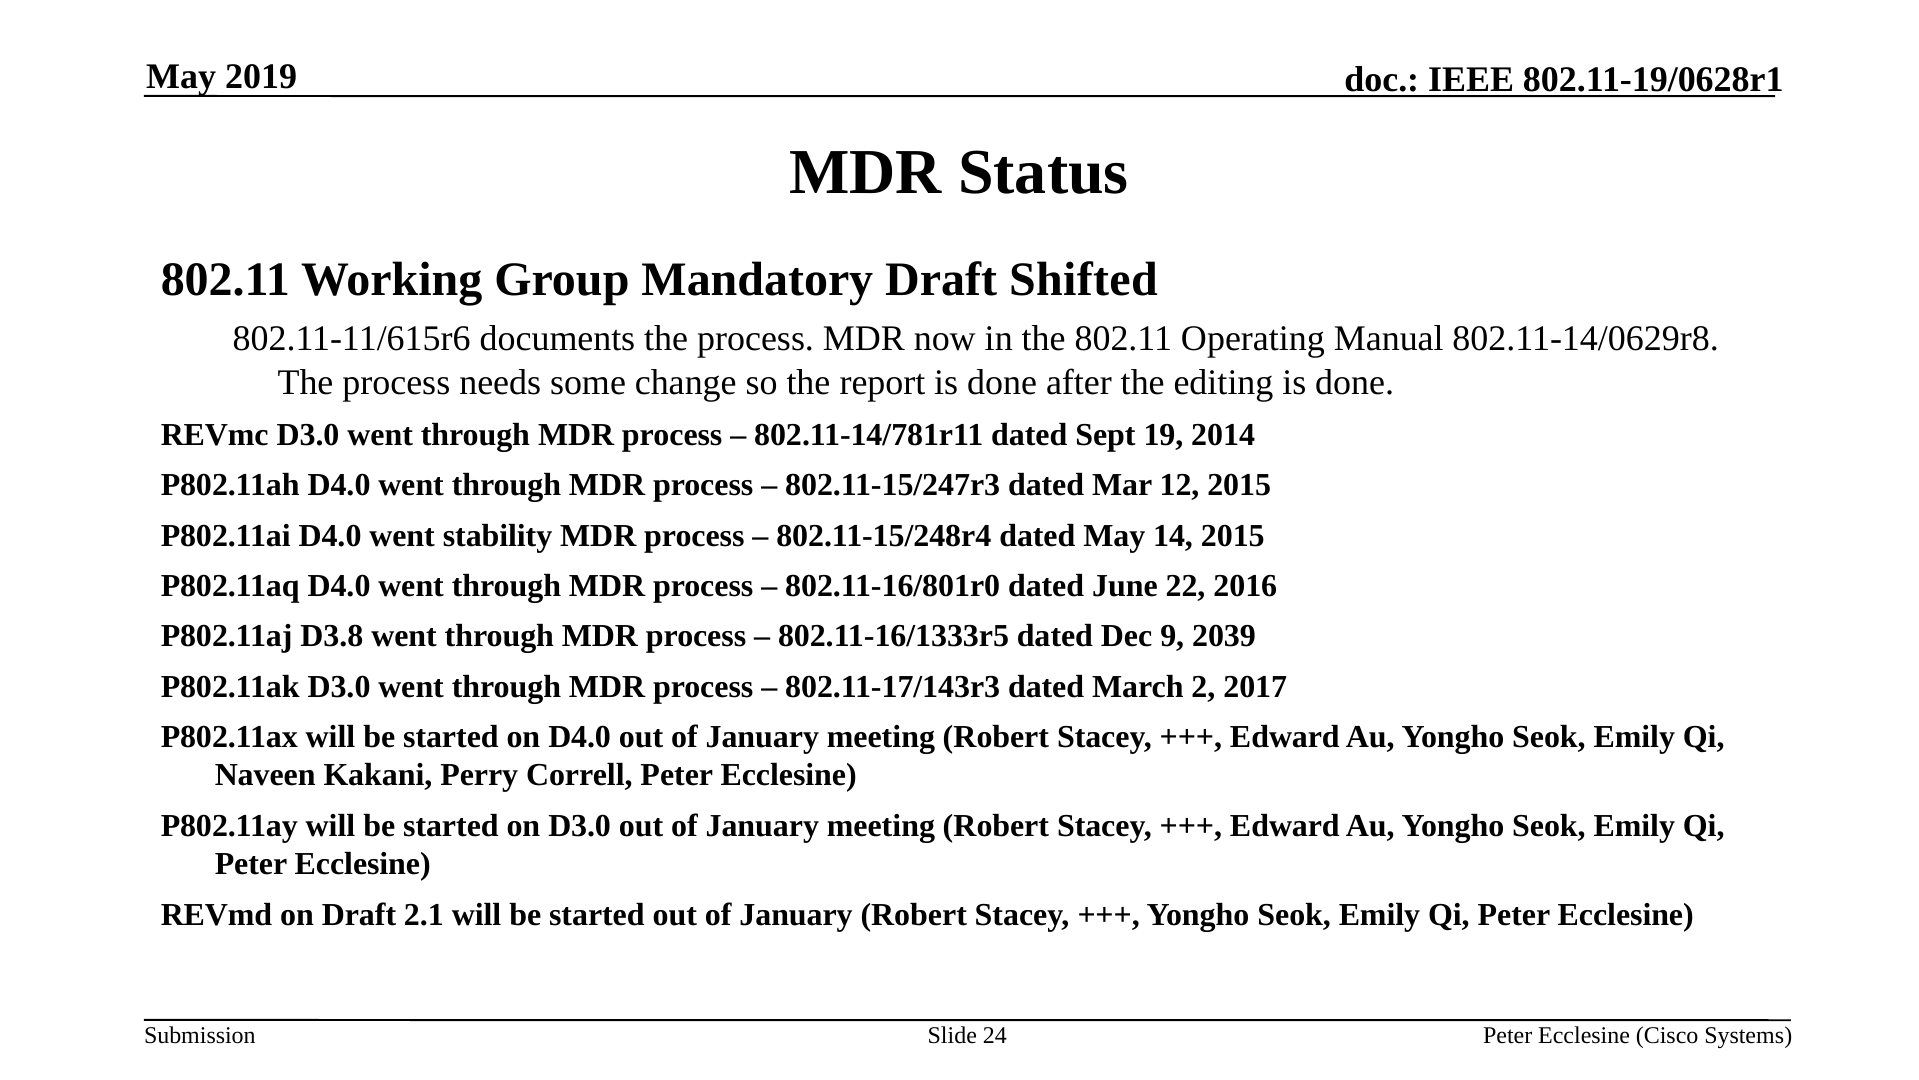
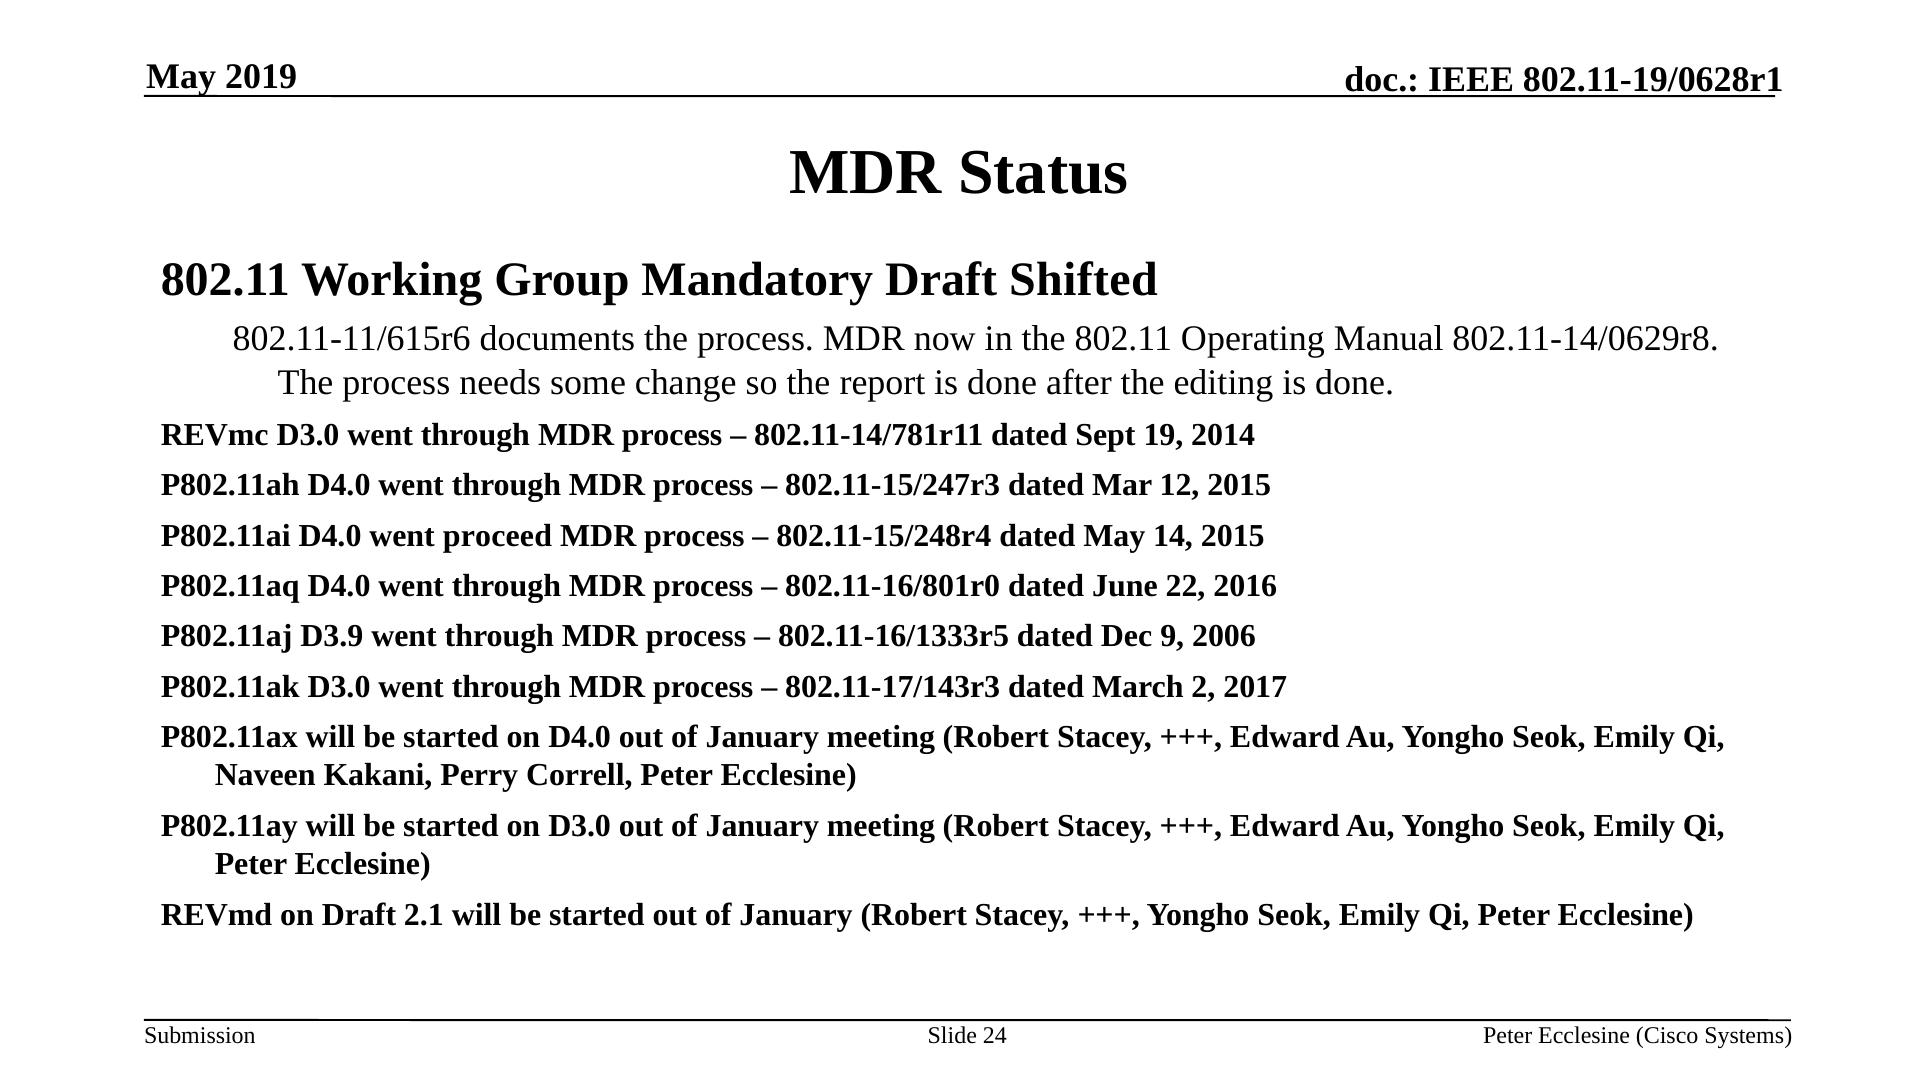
stability: stability -> proceed
D3.8: D3.8 -> D3.9
2039: 2039 -> 2006
